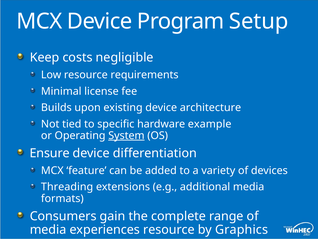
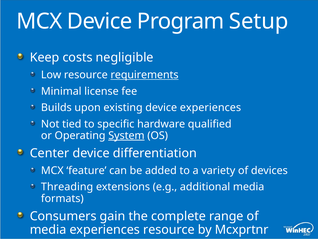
requirements underline: none -> present
device architecture: architecture -> experiences
example: example -> qualified
Ensure: Ensure -> Center
Graphics: Graphics -> Mcxprtnr
